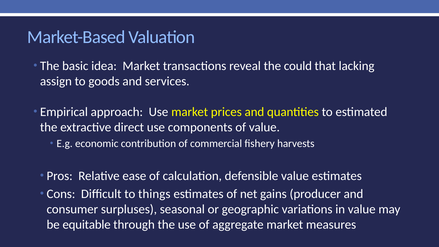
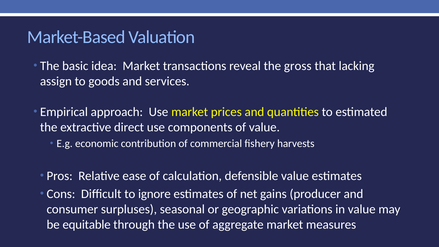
could: could -> gross
things: things -> ignore
